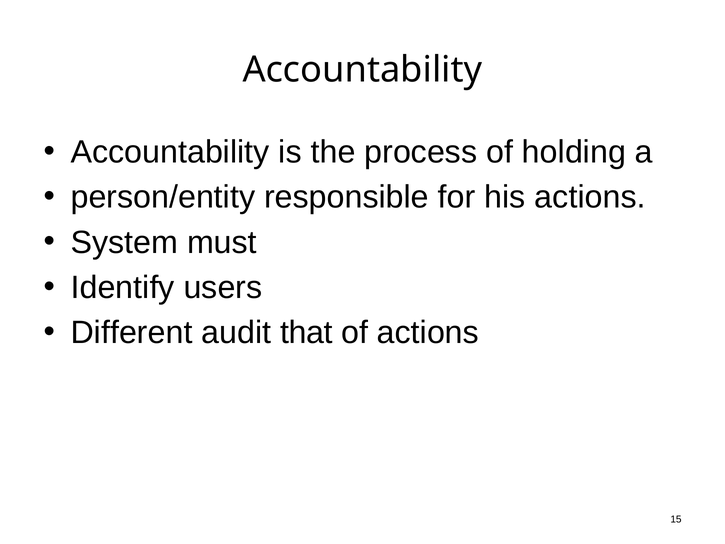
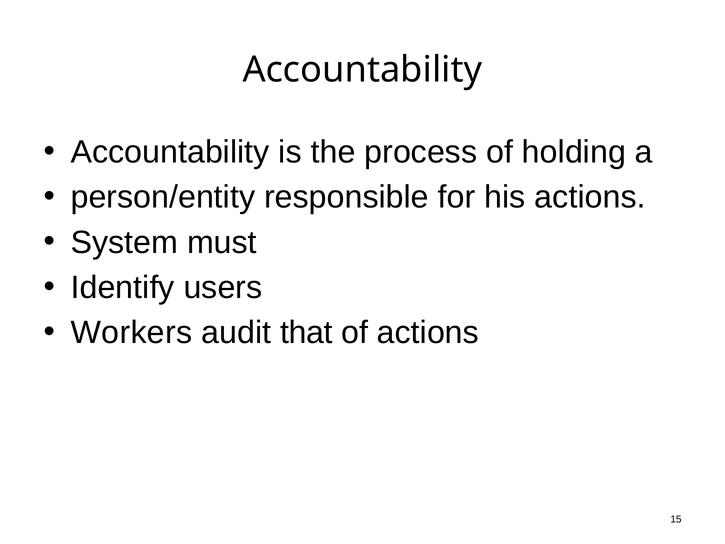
Different: Different -> Workers
